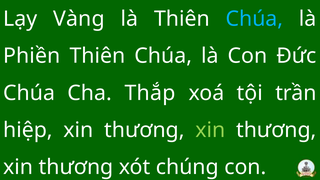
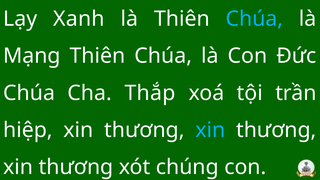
Vàng: Vàng -> Xanh
Phiền: Phiền -> Mạng
xin at (210, 130) colour: light green -> light blue
